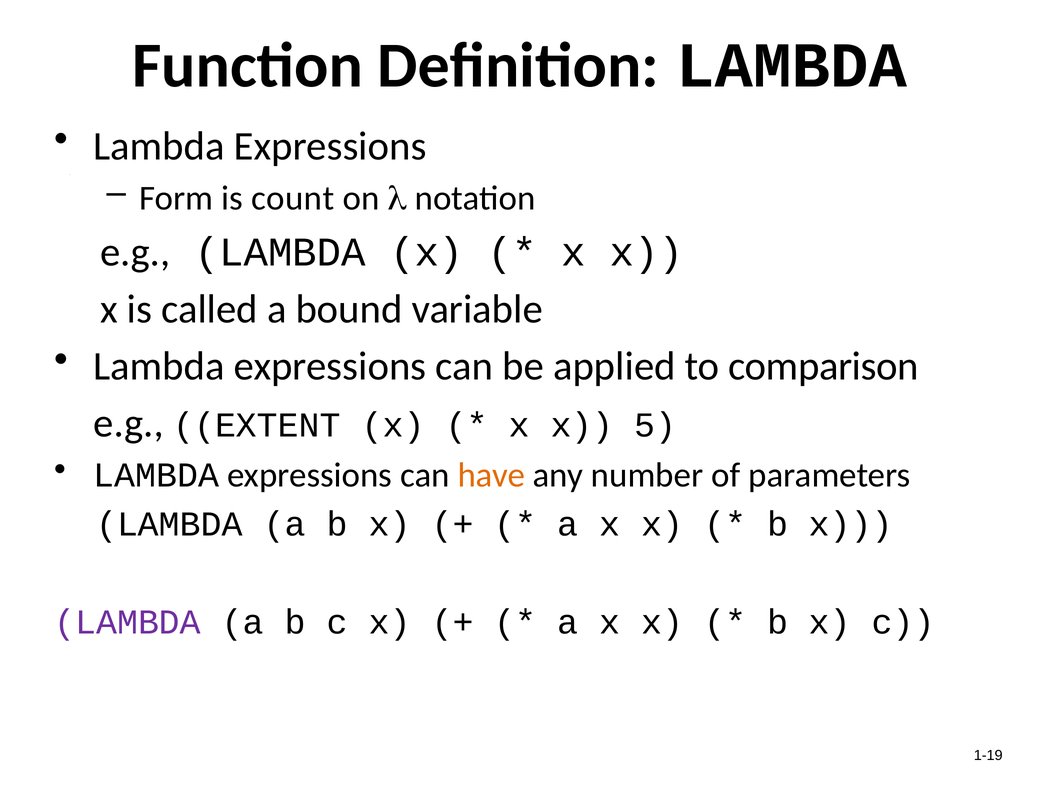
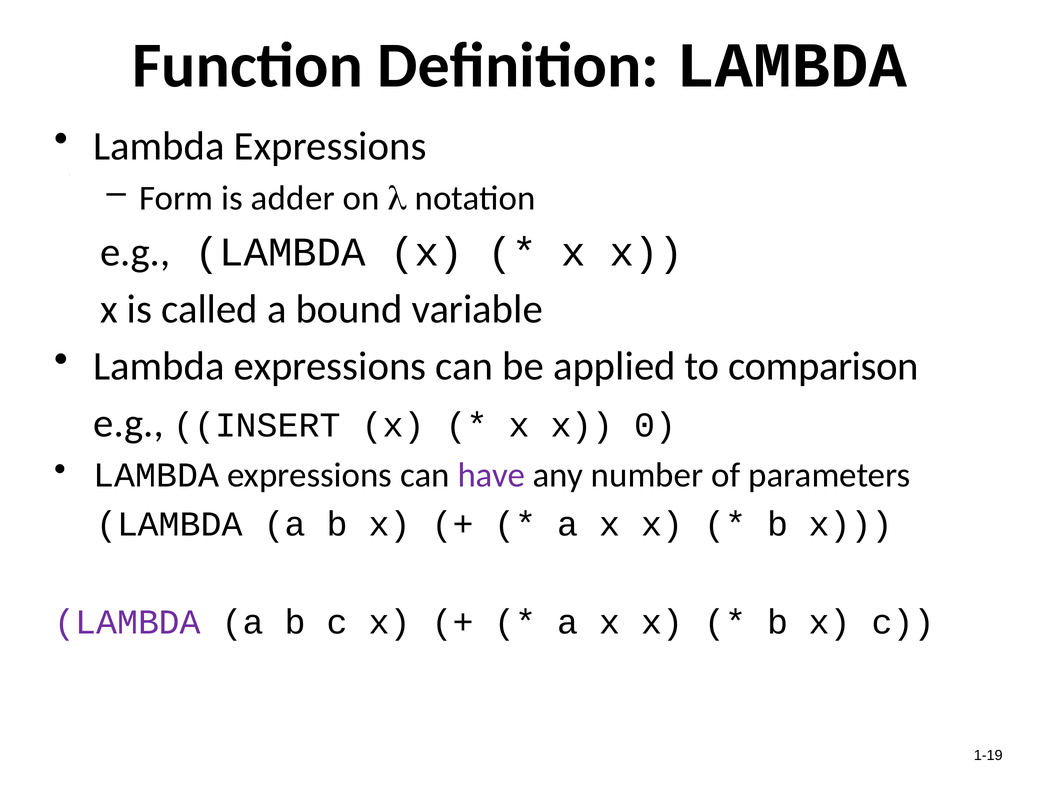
count: count -> adder
EXTENT: EXTENT -> INSERT
5: 5 -> 0
have colour: orange -> purple
